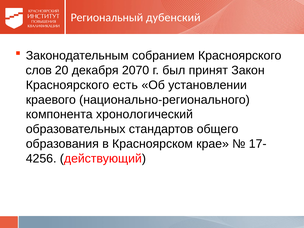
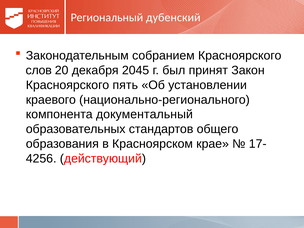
2070: 2070 -> 2045
есть: есть -> пять
хронологический: хронологический -> документальный
